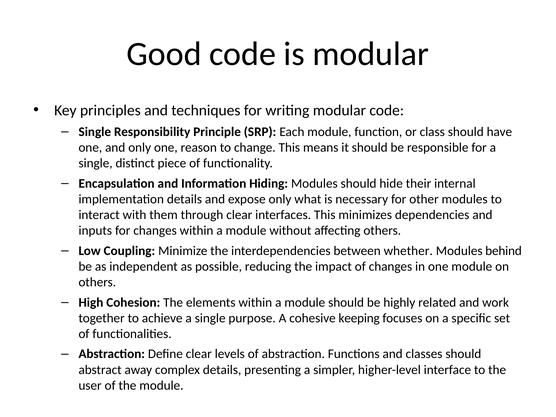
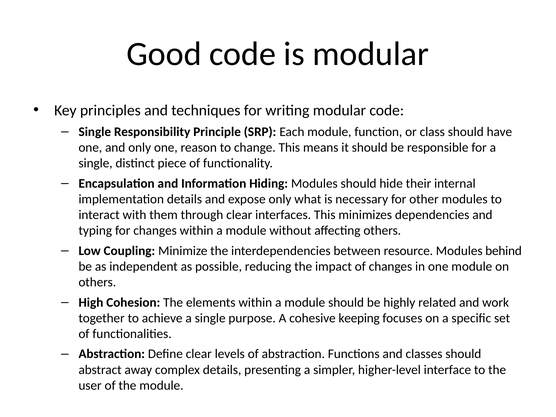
inputs: inputs -> typing
whether: whether -> resource
